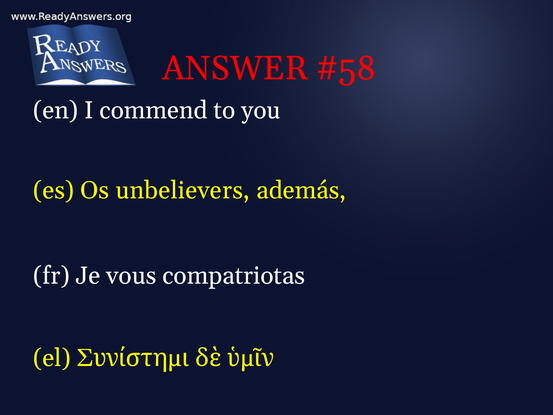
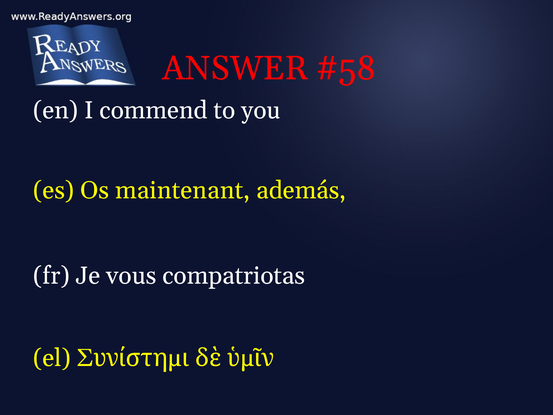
unbelievers: unbelievers -> maintenant
